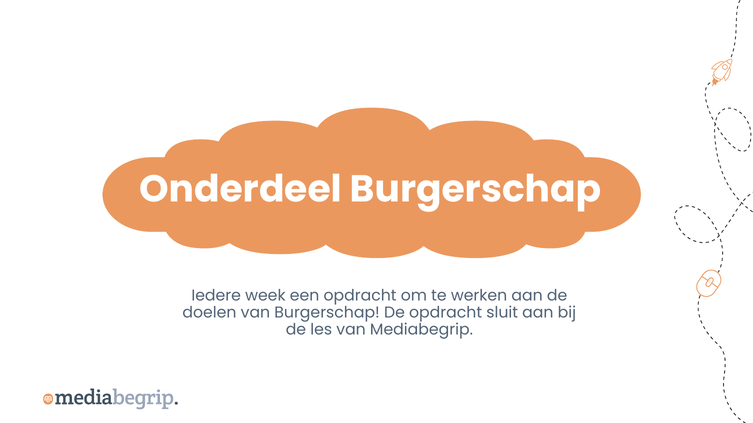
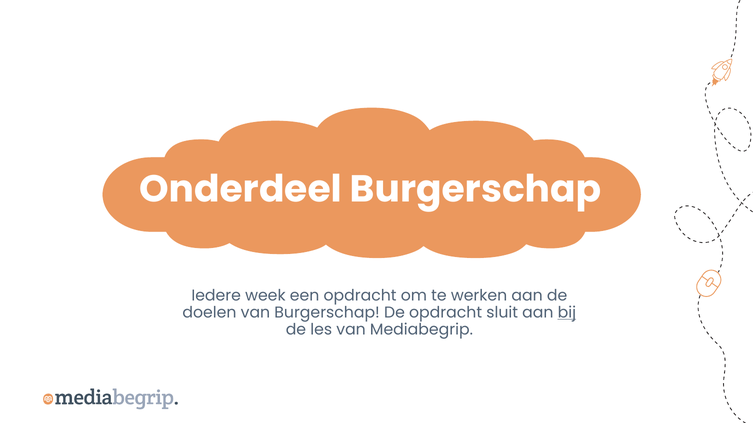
bij underline: none -> present
